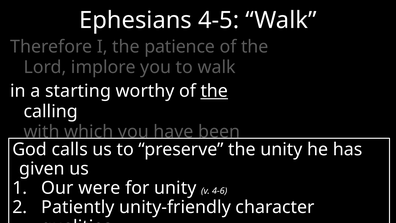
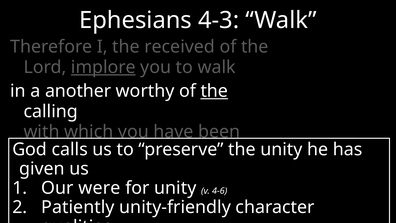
4-5: 4-5 -> 4-3
patience: patience -> received
implore underline: none -> present
starting: starting -> another
